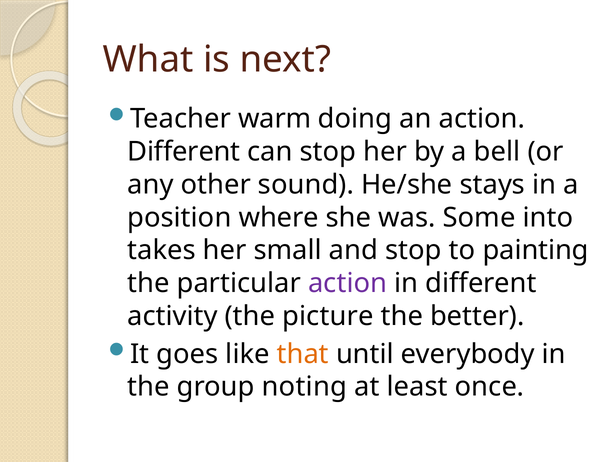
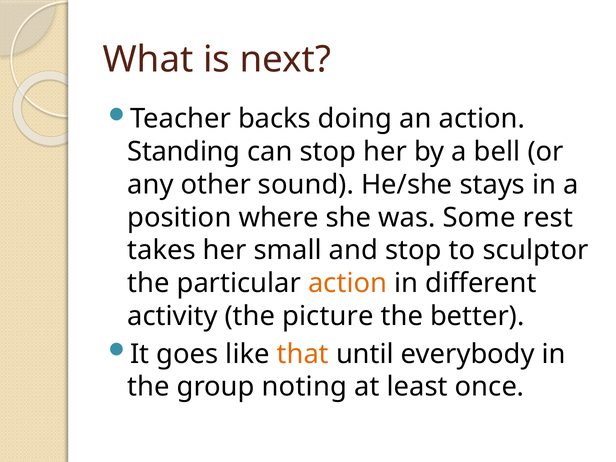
warm: warm -> backs
Different at (184, 152): Different -> Standing
into: into -> rest
painting: painting -> sculptor
action at (348, 283) colour: purple -> orange
